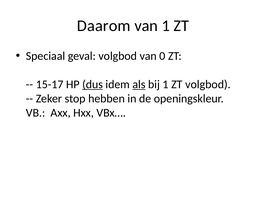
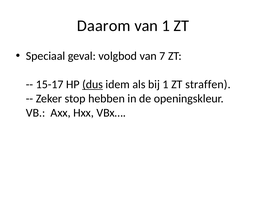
0: 0 -> 7
als underline: present -> none
ZT volgbod: volgbod -> straffen
